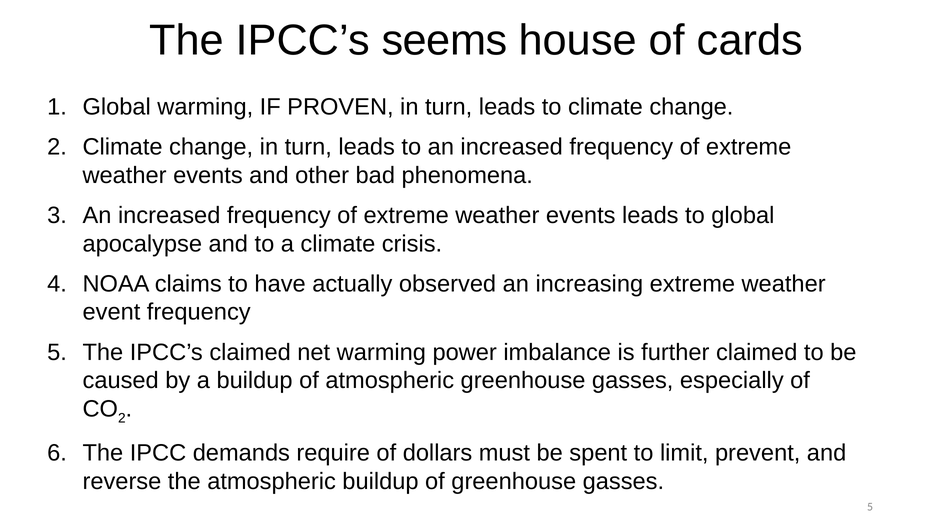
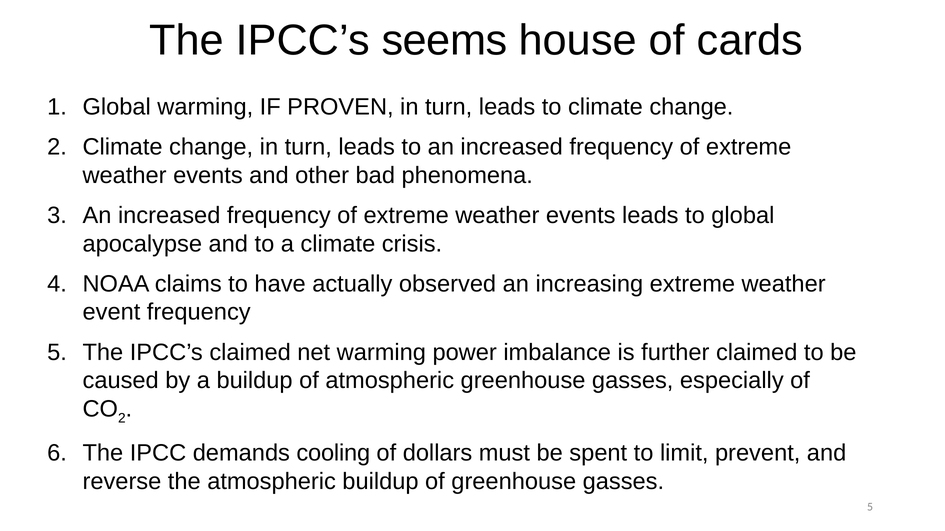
require: require -> cooling
